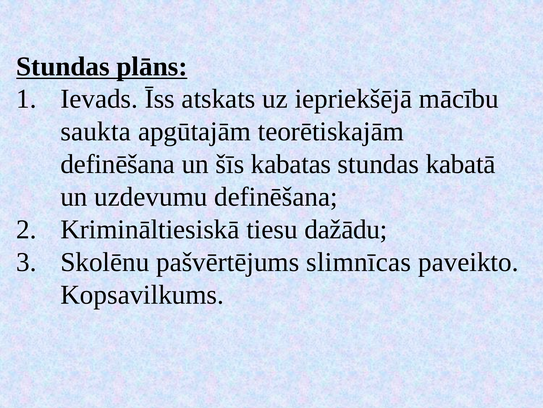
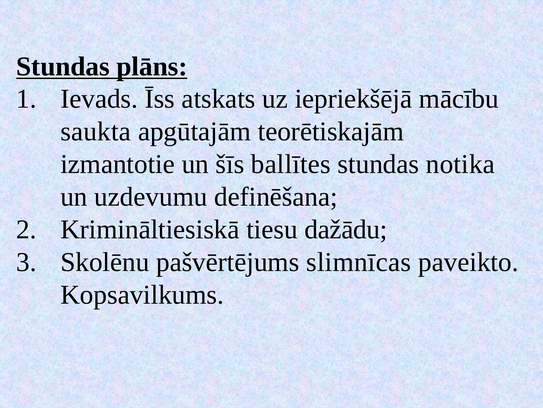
definēšana at (118, 164): definēšana -> izmantotie
kabatas: kabatas -> ballītes
kabatā: kabatā -> notika
